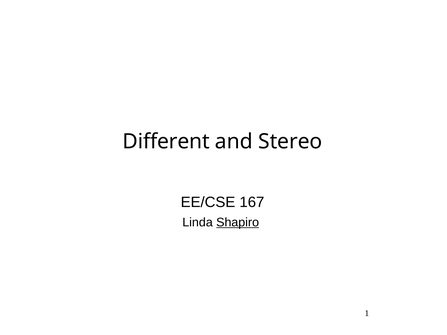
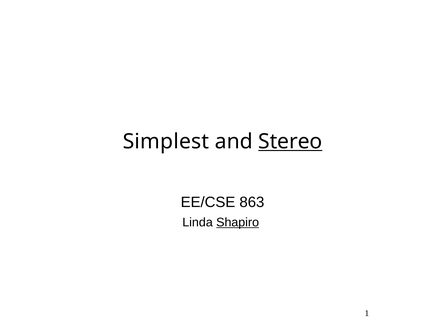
Different: Different -> Simplest
Stereo underline: none -> present
167: 167 -> 863
